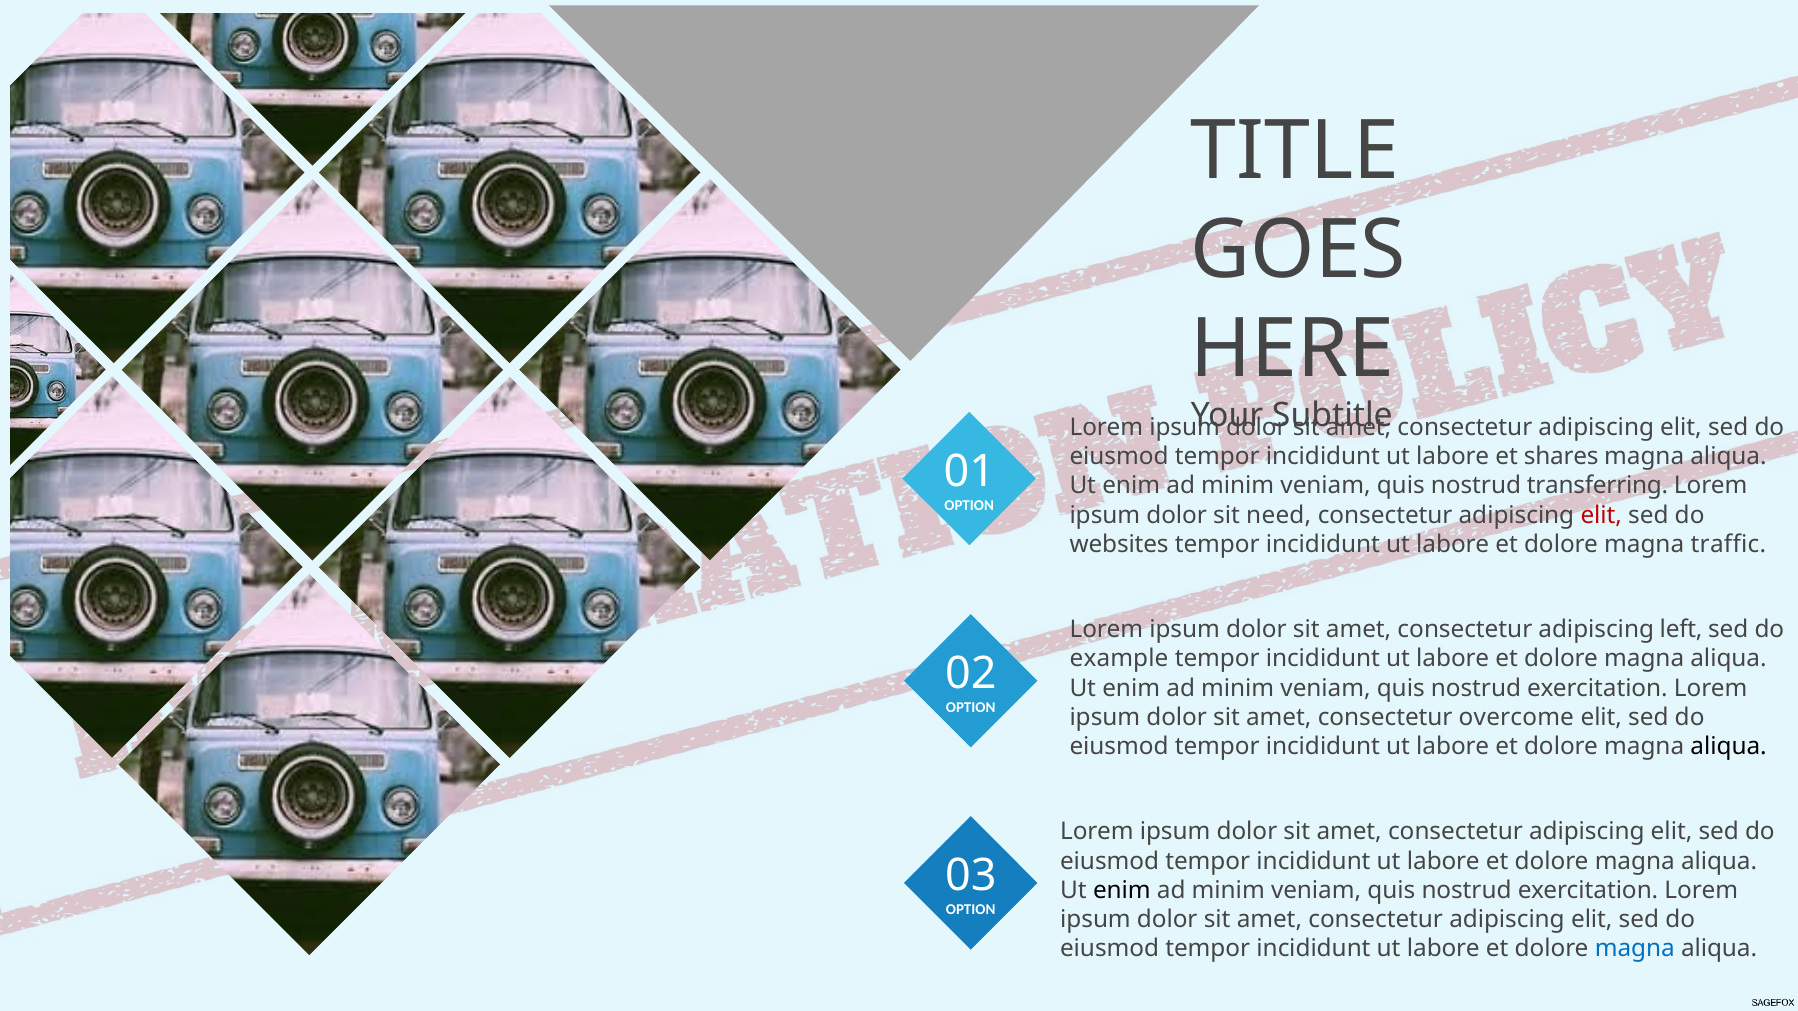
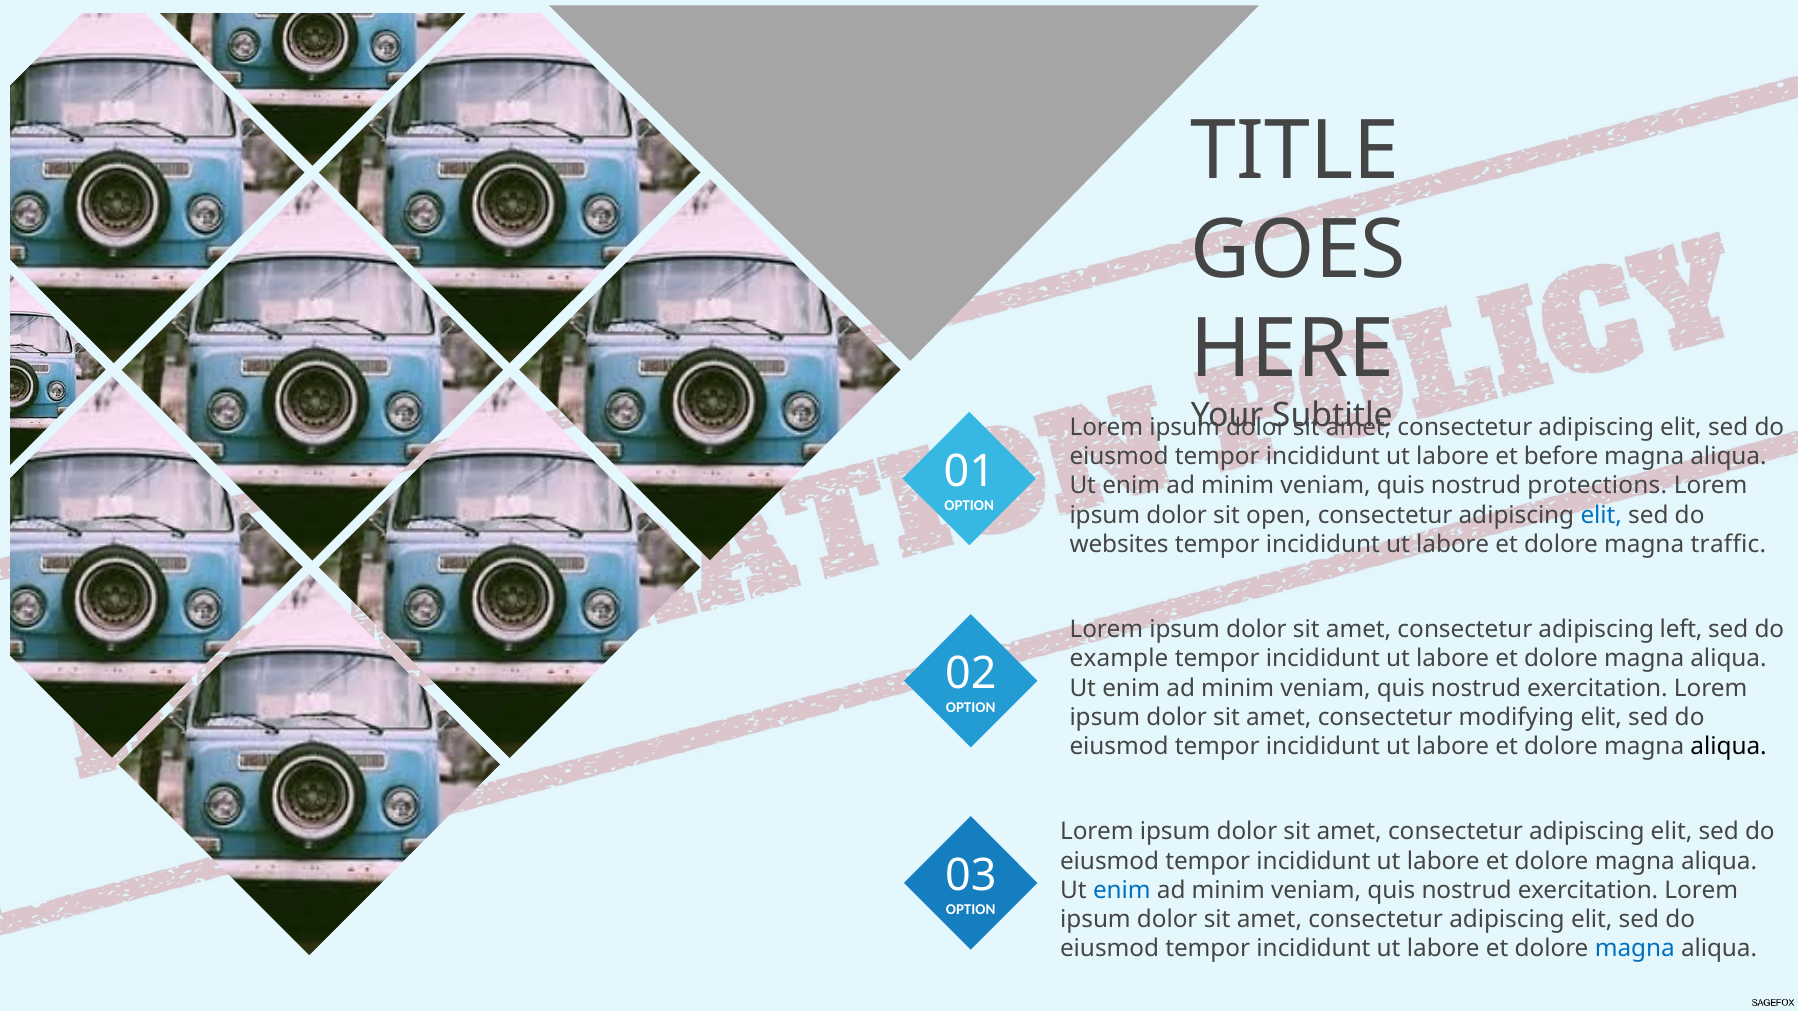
shares: shares -> before
transferring: transferring -> protections
need: need -> open
elit at (1601, 515) colour: red -> blue
overcome: overcome -> modifying
enim at (1122, 891) colour: black -> blue
